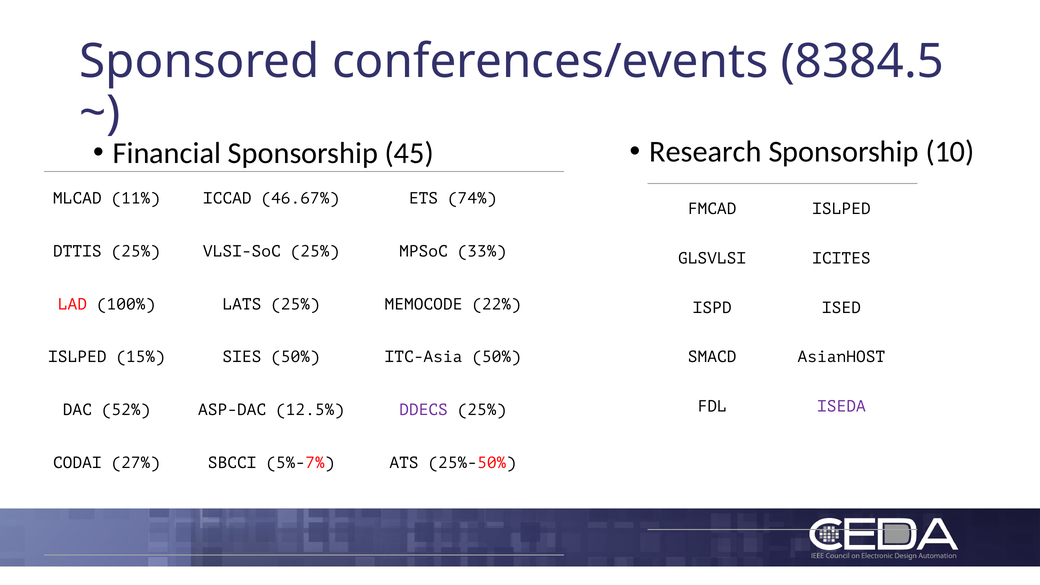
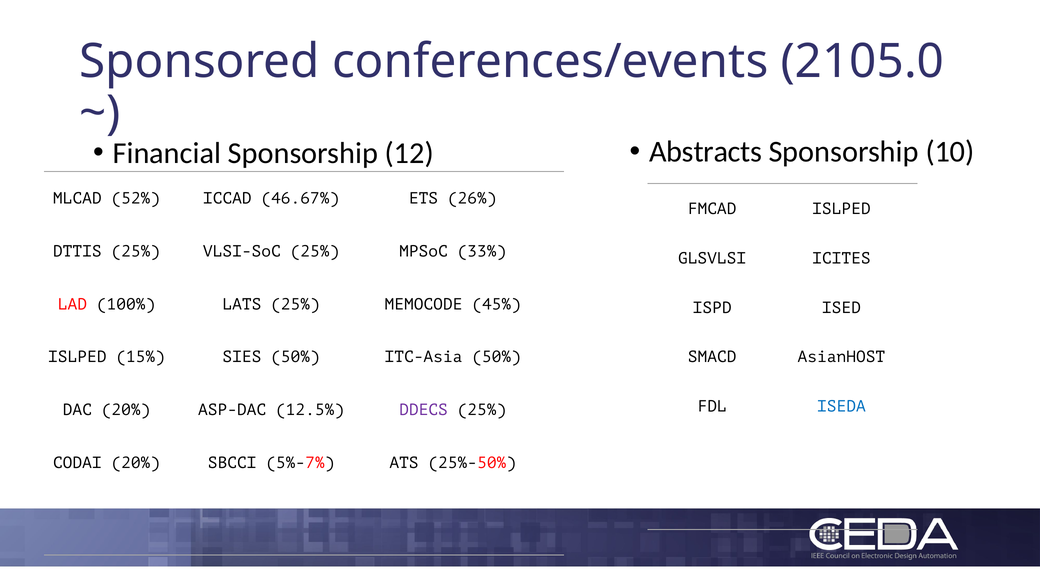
8384.5: 8384.5 -> 2105.0
45: 45 -> 12
Research: Research -> Abstracts
11%: 11% -> 52%
74%: 74% -> 26%
22%: 22% -> 45%
ISEDA colour: purple -> blue
DAC 52%: 52% -> 20%
CODAI 27%: 27% -> 20%
